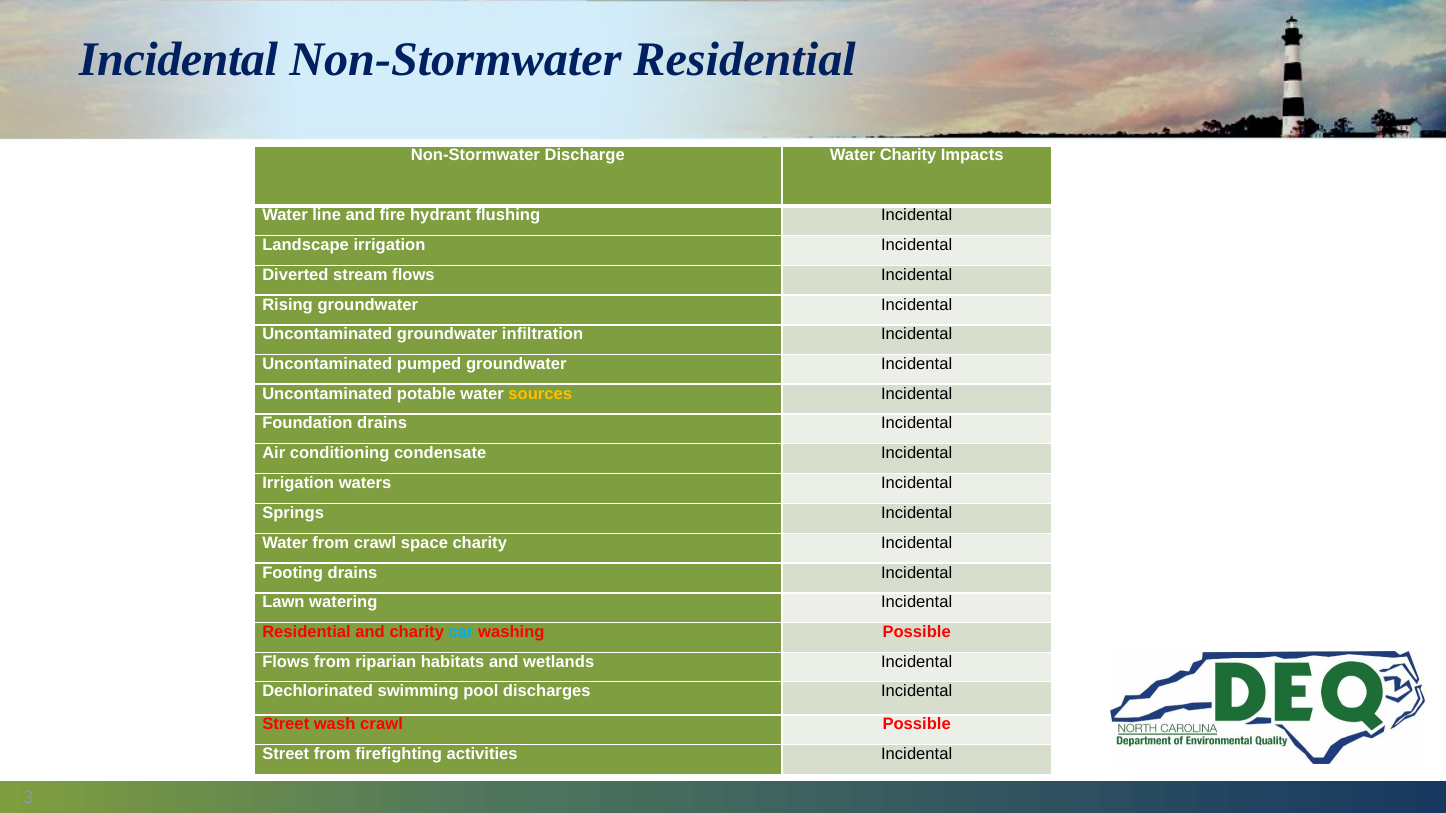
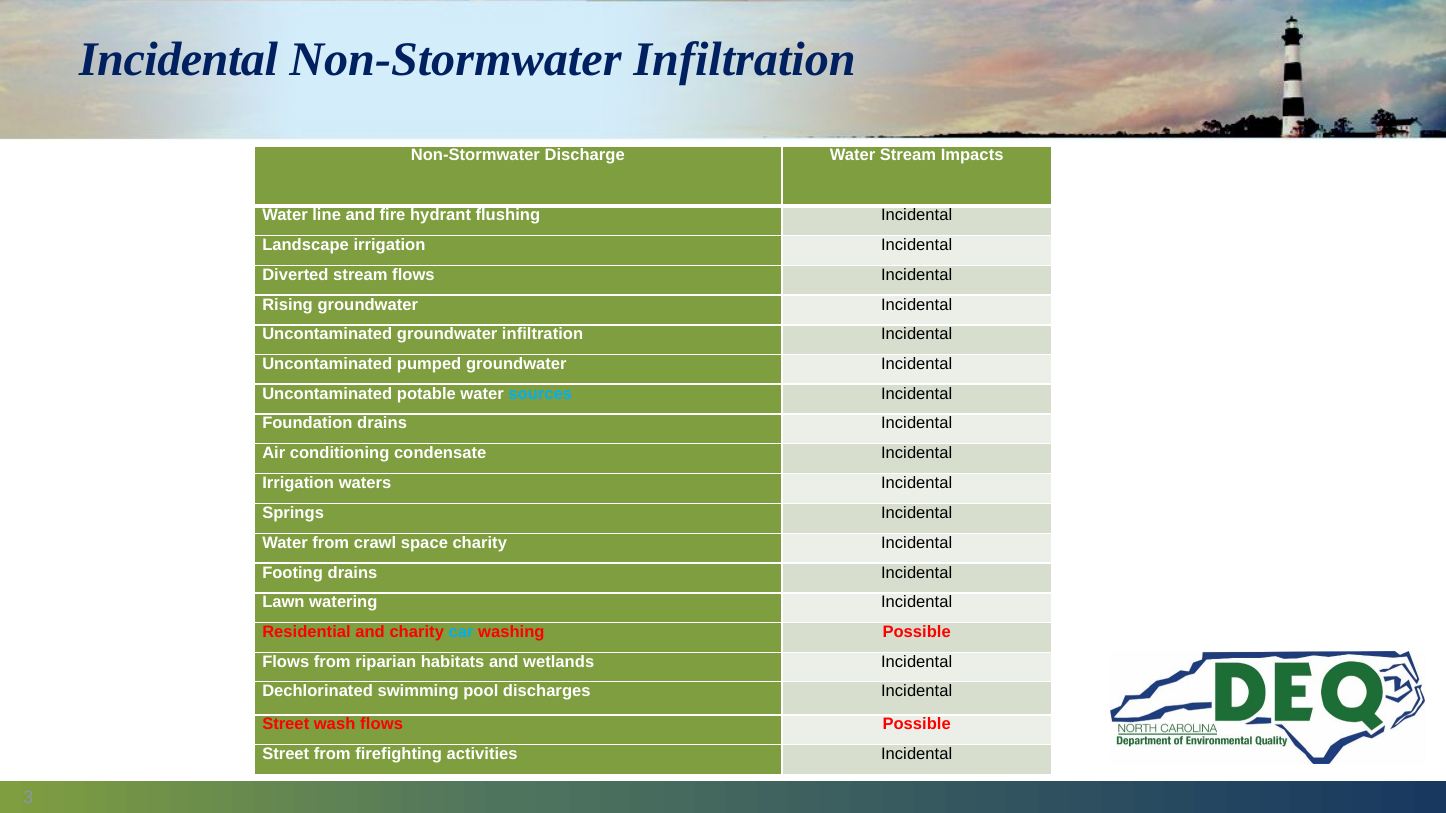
Non-Stormwater Residential: Residential -> Infiltration
Water Charity: Charity -> Stream
sources colour: yellow -> light blue
wash crawl: crawl -> flows
